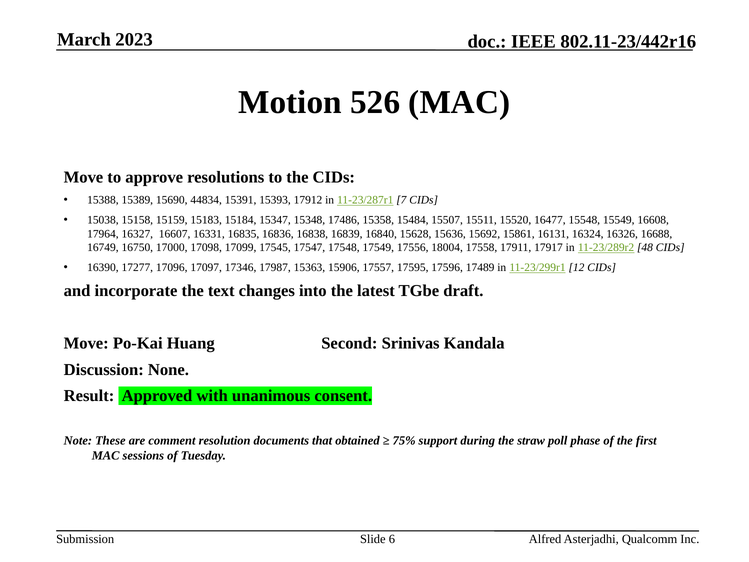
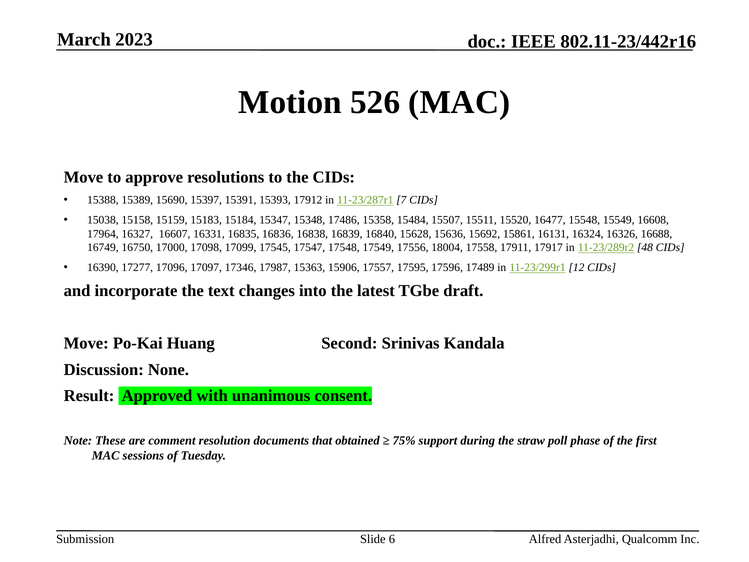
44834: 44834 -> 15397
